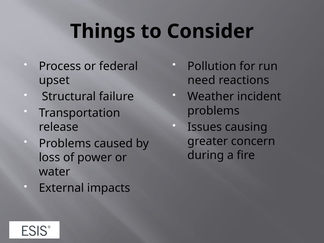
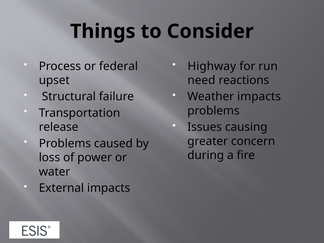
Pollution: Pollution -> Highway
Weather incident: incident -> impacts
